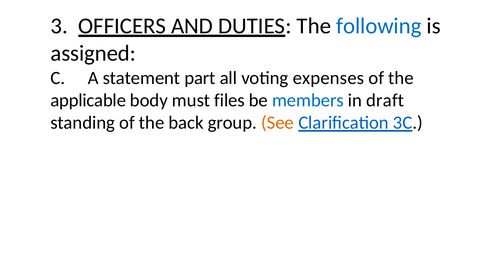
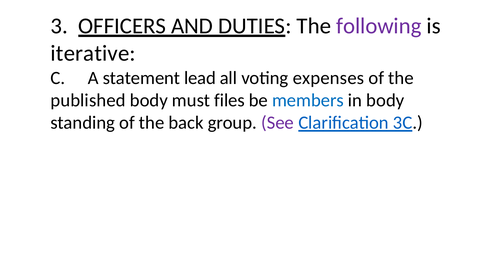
following colour: blue -> purple
assigned: assigned -> iterative
part: part -> lead
applicable: applicable -> published
in draft: draft -> body
See colour: orange -> purple
